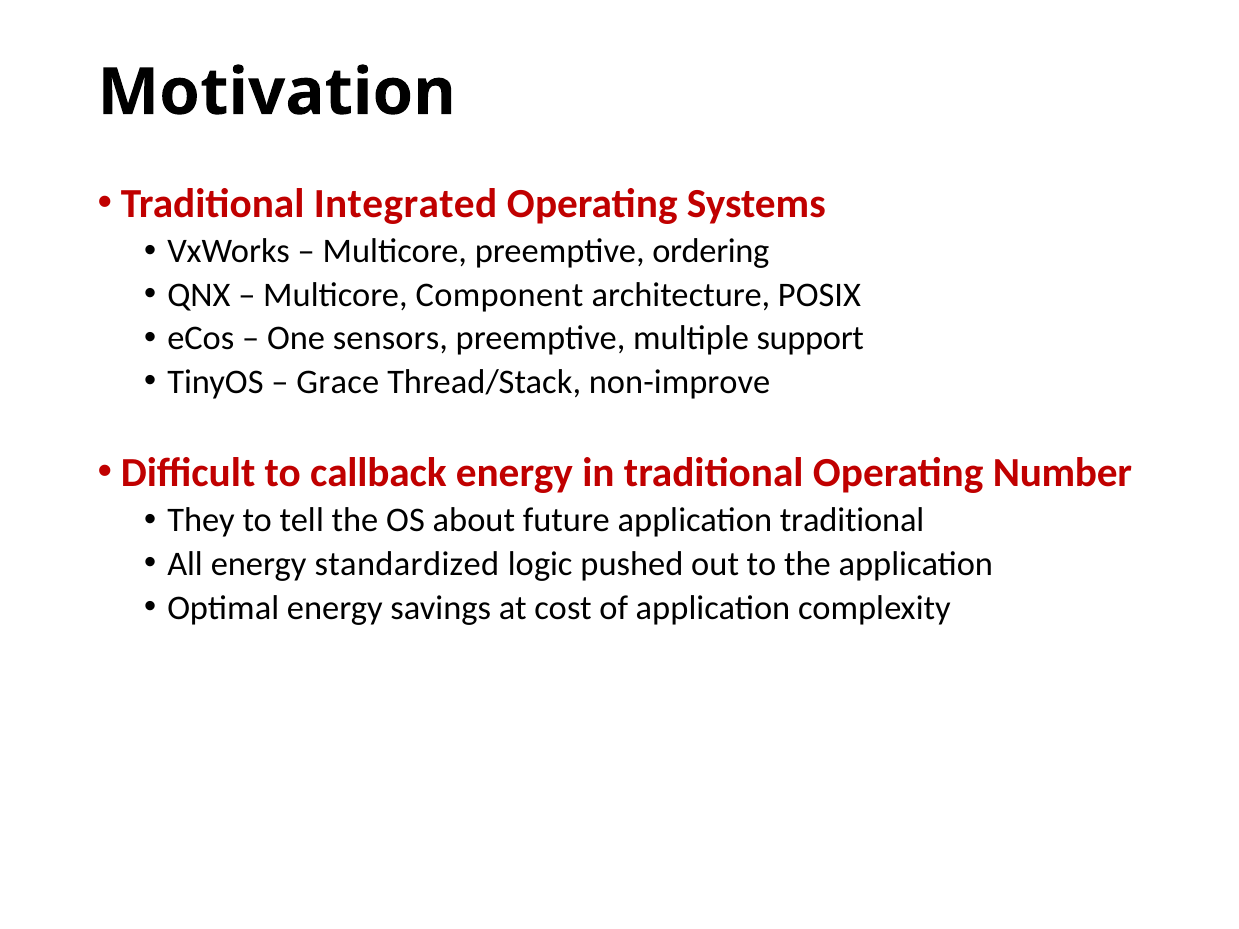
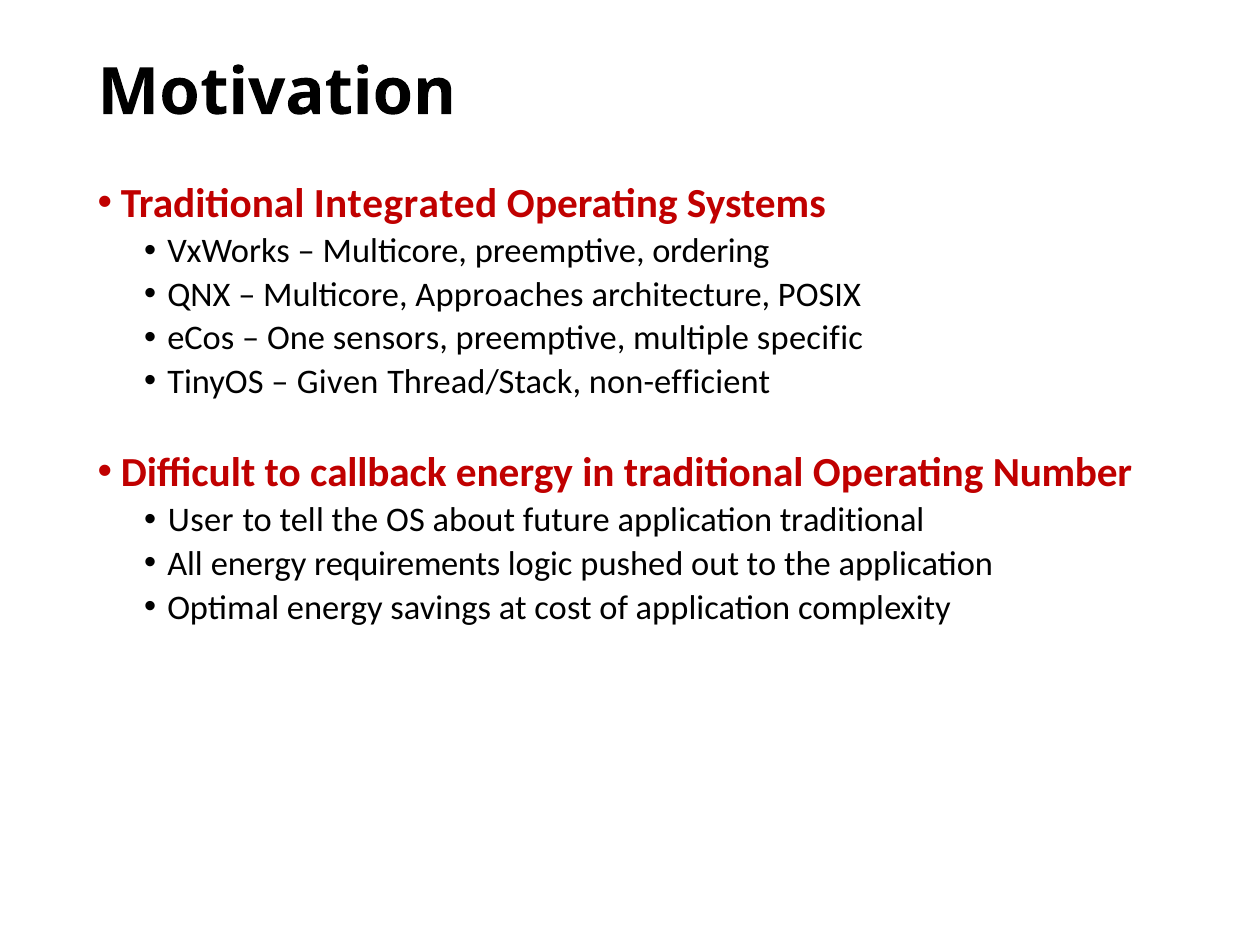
Component: Component -> Approaches
support: support -> specific
Grace: Grace -> Given
non-improve: non-improve -> non-efficient
They: They -> User
standardized: standardized -> requirements
